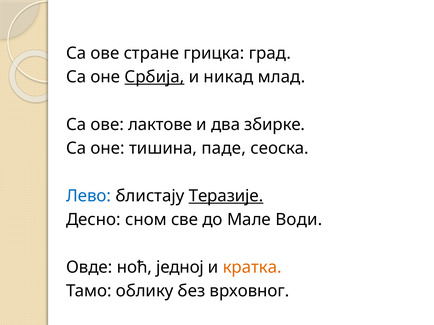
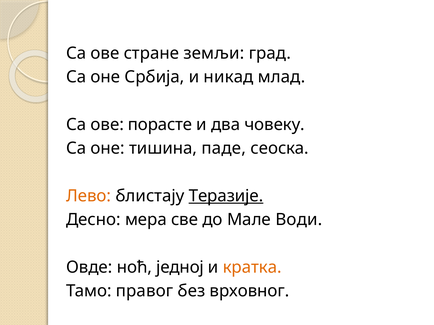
грицка: грицка -> земљи
Србија underline: present -> none
лактове: лактове -> порасте
збирке: збирке -> човеку
Лево colour: blue -> orange
сном: сном -> мера
облику: облику -> правог
